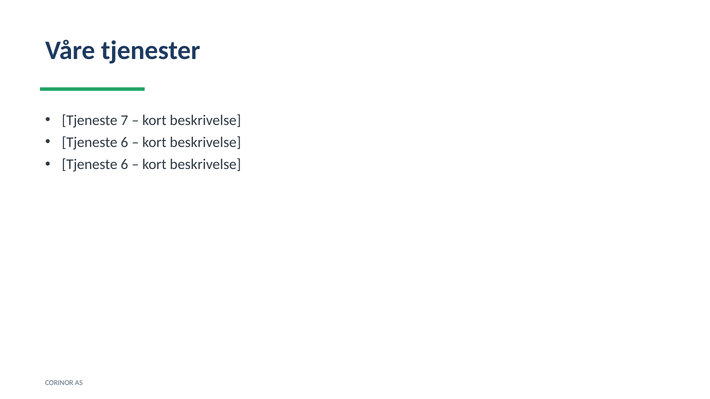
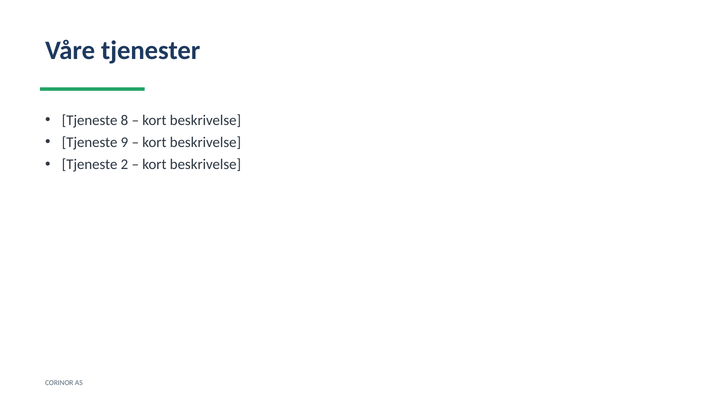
7: 7 -> 8
6 at (124, 142): 6 -> 9
6 at (124, 165): 6 -> 2
